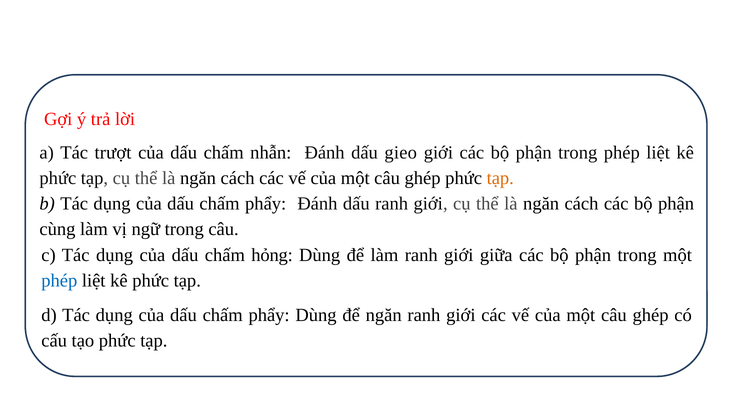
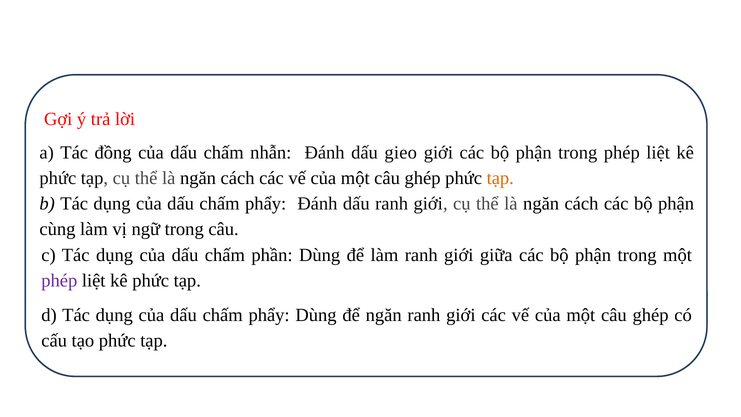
trượt: trượt -> đồng
hỏng: hỏng -> phần
phép at (59, 280) colour: blue -> purple
